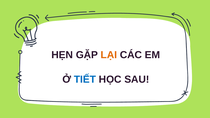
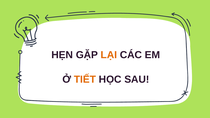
TIẾT colour: blue -> orange
